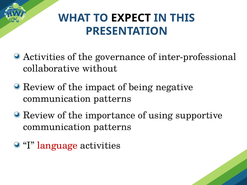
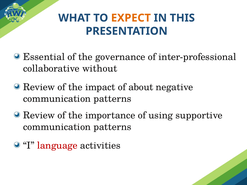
EXPECT colour: black -> orange
Activities at (44, 57): Activities -> Essential
being: being -> about
